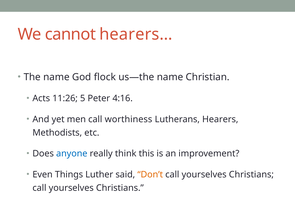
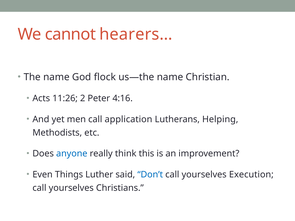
5: 5 -> 2
worthiness: worthiness -> application
Hearers: Hearers -> Helping
Don’t colour: orange -> blue
Christians at (251, 175): Christians -> Execution
